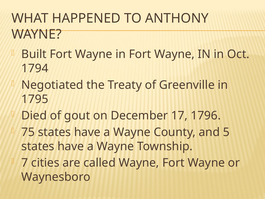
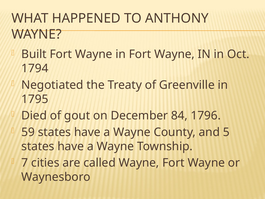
17: 17 -> 84
75: 75 -> 59
